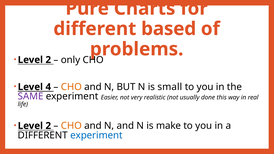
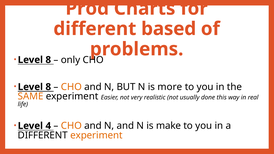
Pure: Pure -> Prod
2 at (48, 60): 2 -> 8
4 at (48, 87): 4 -> 8
small: small -> more
SAME colour: purple -> orange
2 at (48, 126): 2 -> 4
experiment at (96, 135) colour: blue -> orange
